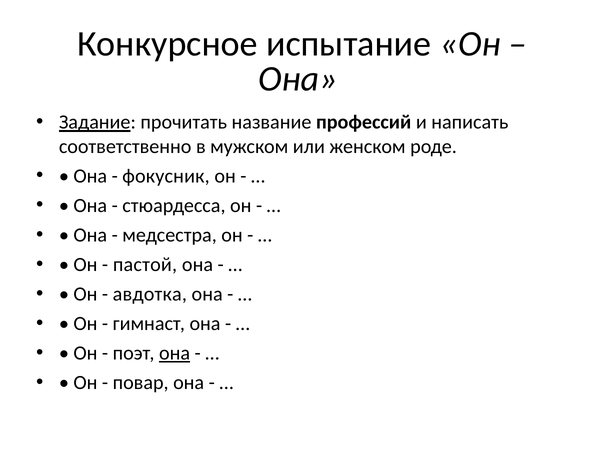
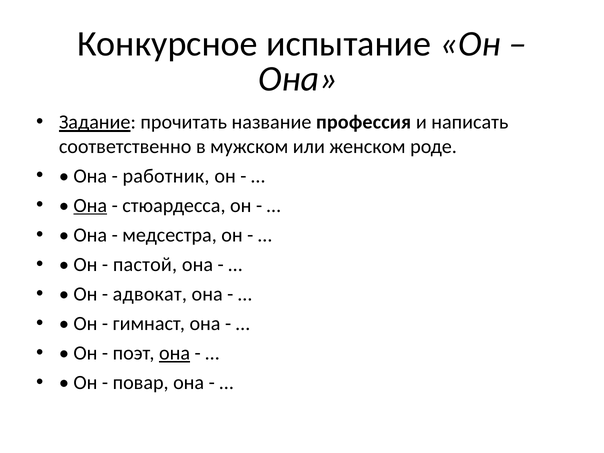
профессий: профессий -> профессия
фокусник: фокусник -> работник
Она at (90, 205) underline: none -> present
авдотка: авдотка -> адвокат
